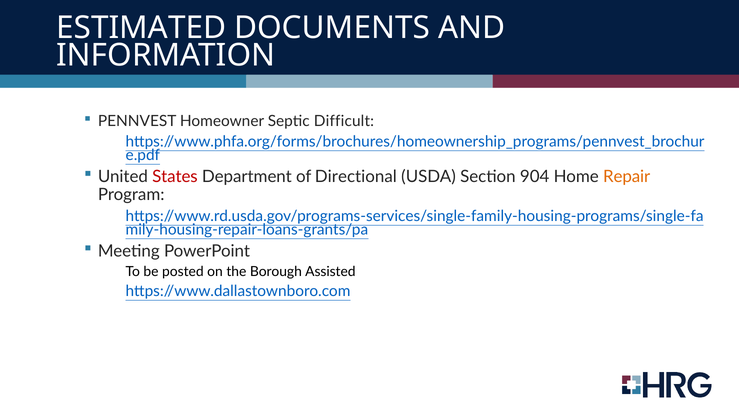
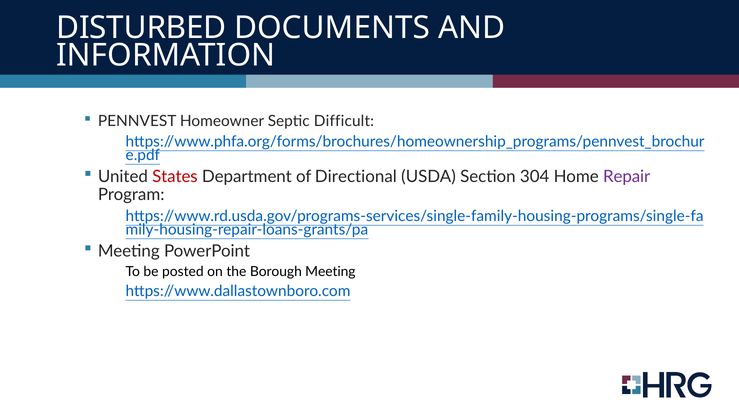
ESTIMATED: ESTIMATED -> DISTURBED
904: 904 -> 304
Repair colour: orange -> purple
Borough Assisted: Assisted -> Meeting
